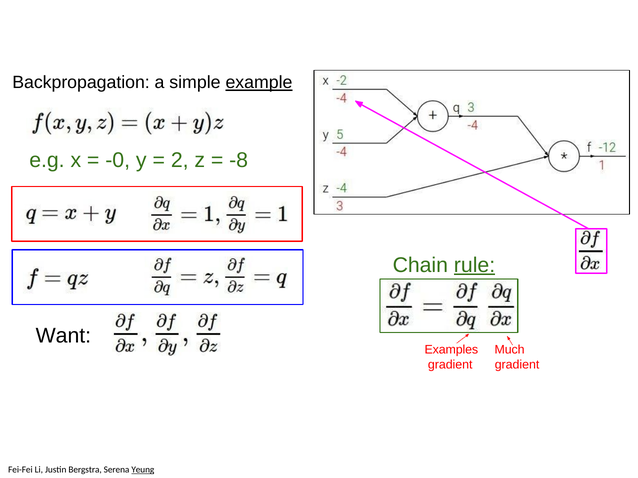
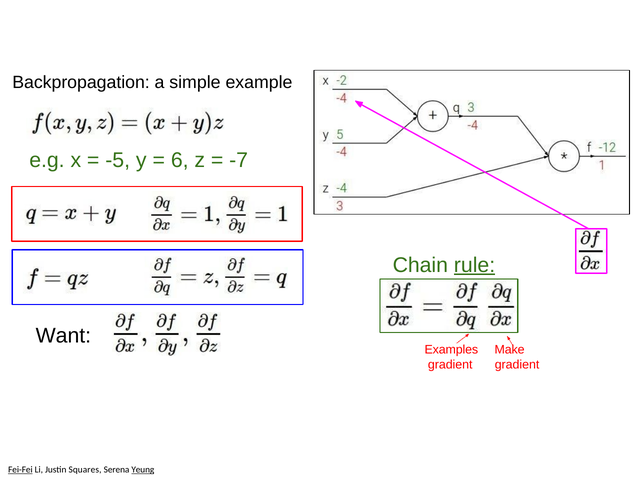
example underline: present -> none
-0: -0 -> -5
2: 2 -> 6
-8: -8 -> -7
Much: Much -> Make
Fei-Fei underline: none -> present
Bergstra: Bergstra -> Squares
